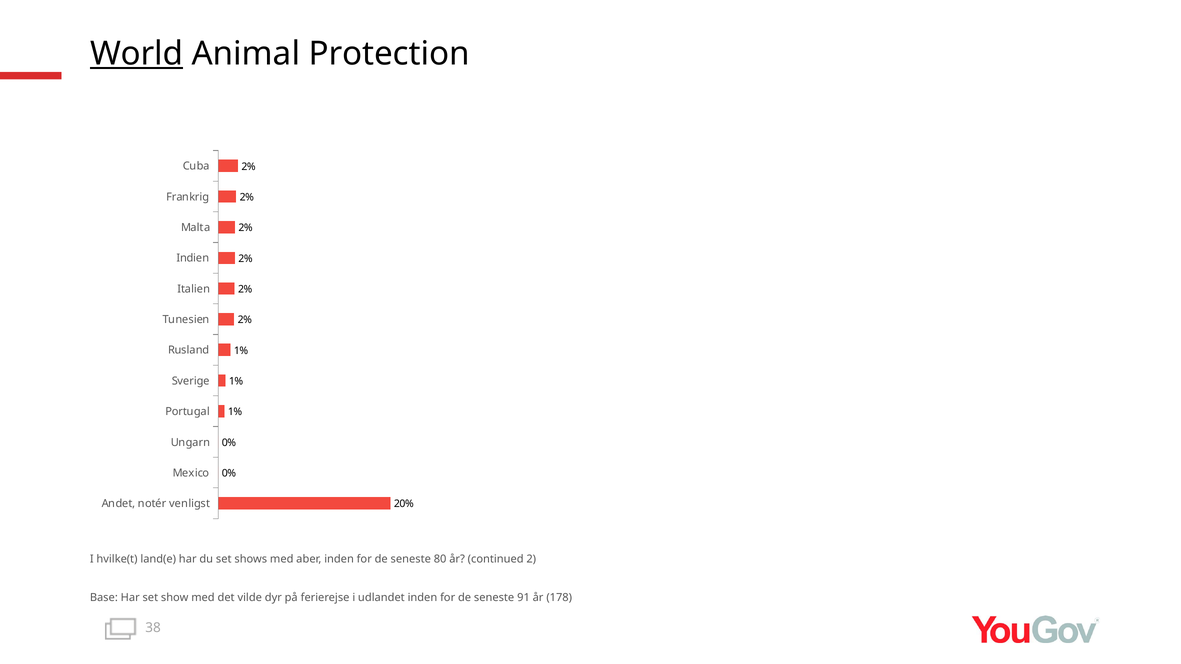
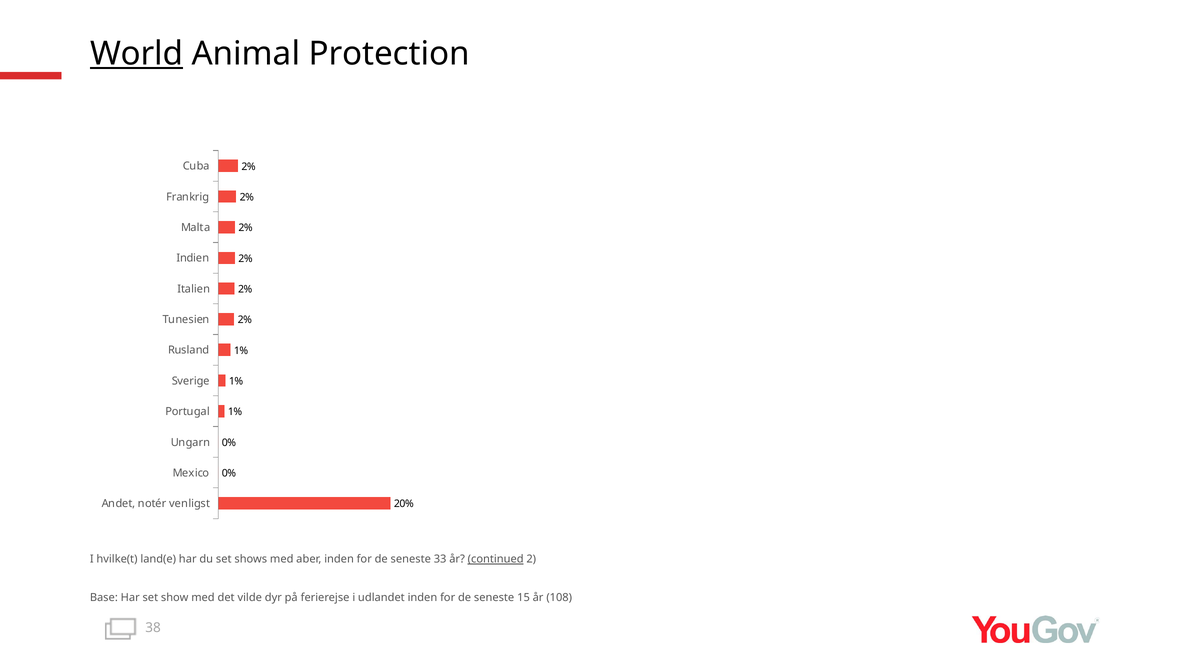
80: 80 -> 33
continued underline: none -> present
91: 91 -> 15
178: 178 -> 108
